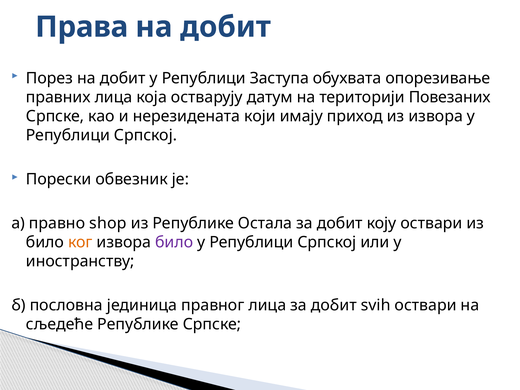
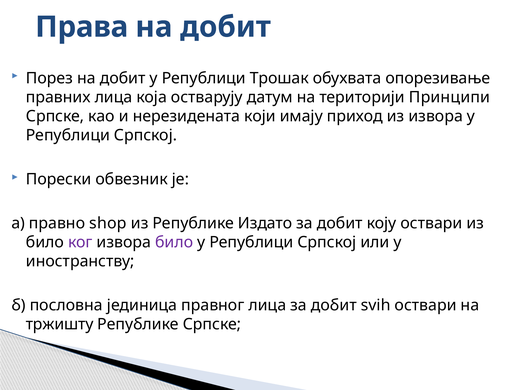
Заступа: Заступа -> Трошак
Повезаних: Повезаних -> Принципи
Остала: Остала -> Издато
ког colour: orange -> purple
сљедеће: сљедеће -> тржишту
